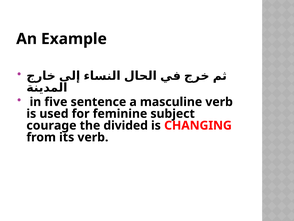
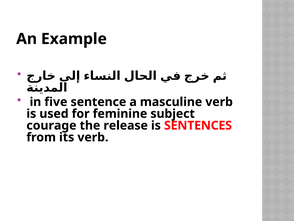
divided: divided -> release
CHANGING: CHANGING -> SENTENCES
